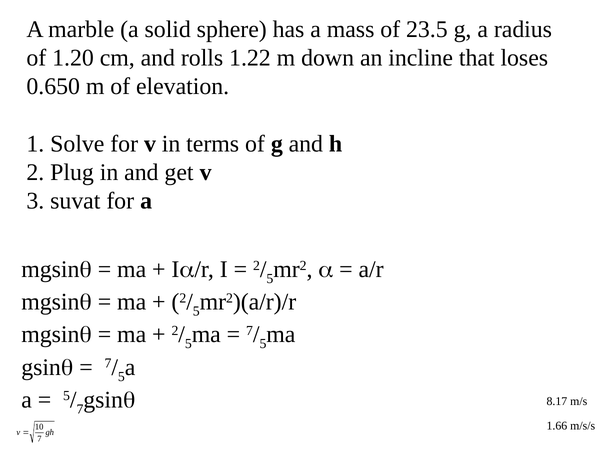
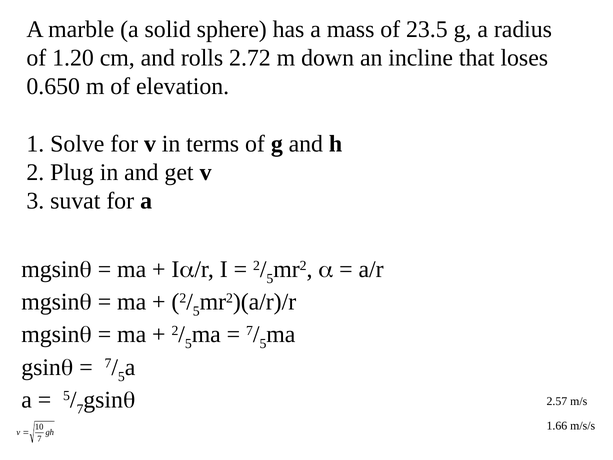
1.22: 1.22 -> 2.72
8.17: 8.17 -> 2.57
